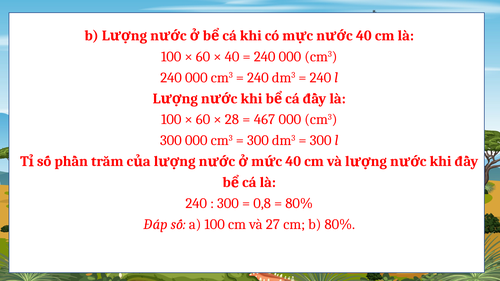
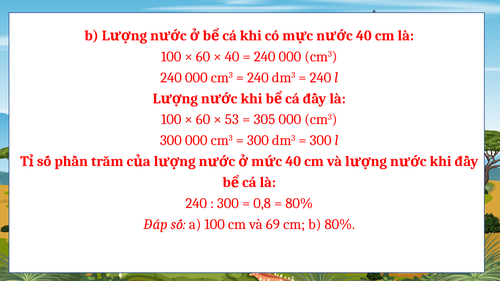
28: 28 -> 53
467: 467 -> 305
27: 27 -> 69
